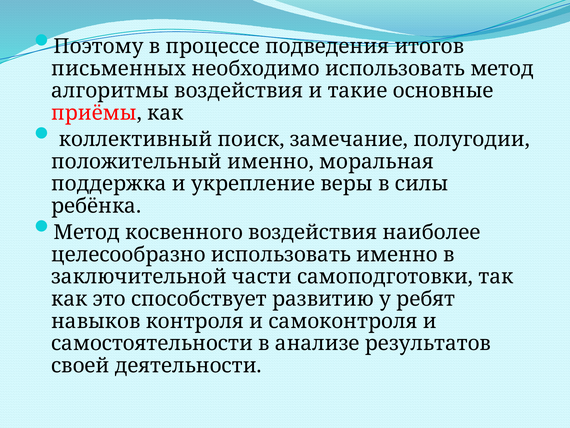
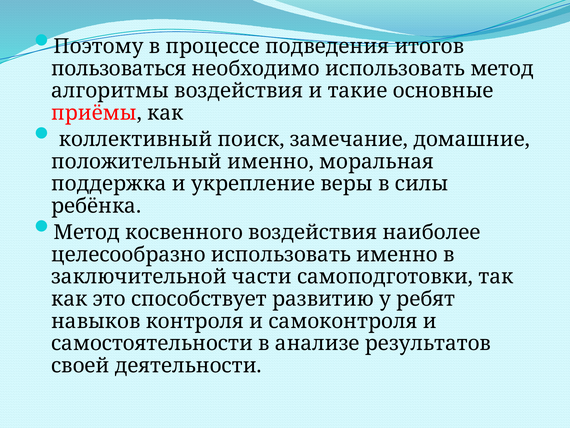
письменных: письменных -> пользоваться
полугодии: полугодии -> домашние
